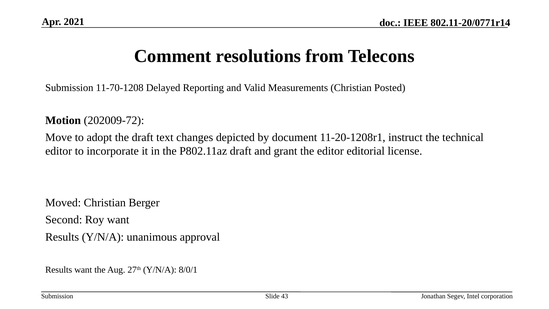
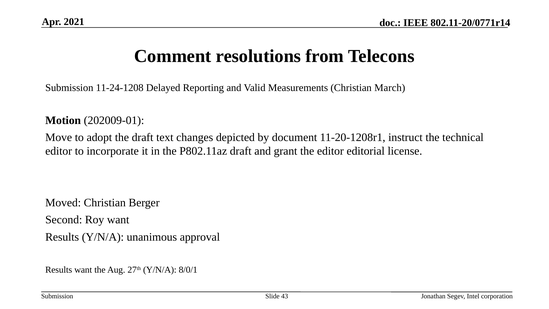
11-70-1208: 11-70-1208 -> 11-24-1208
Posted: Posted -> March
202009-72: 202009-72 -> 202009-01
